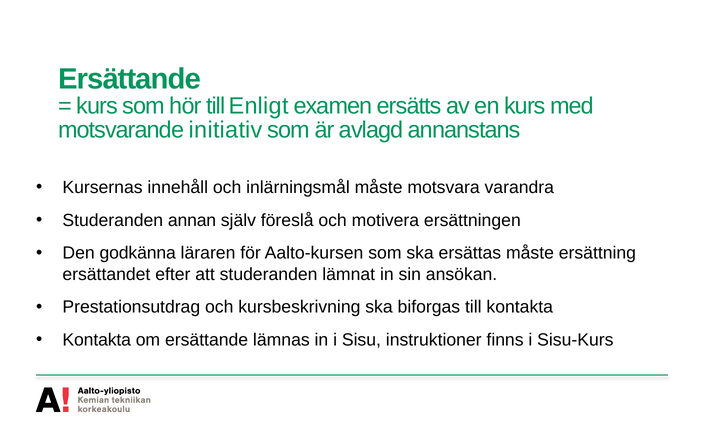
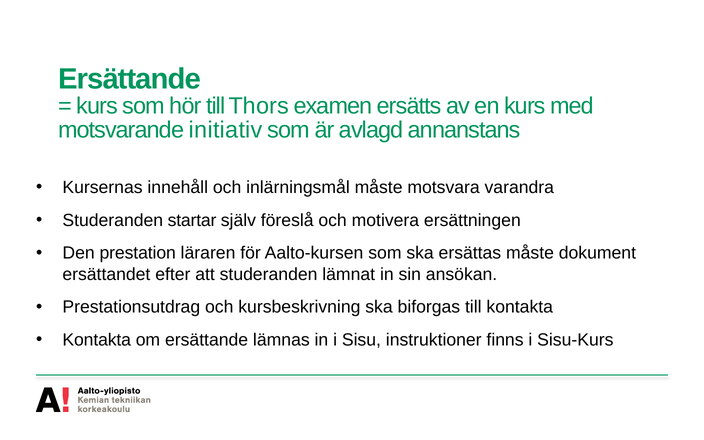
Enligt: Enligt -> Thors
annan: annan -> startar
godkänna: godkänna -> prestation
ersättning: ersättning -> dokument
